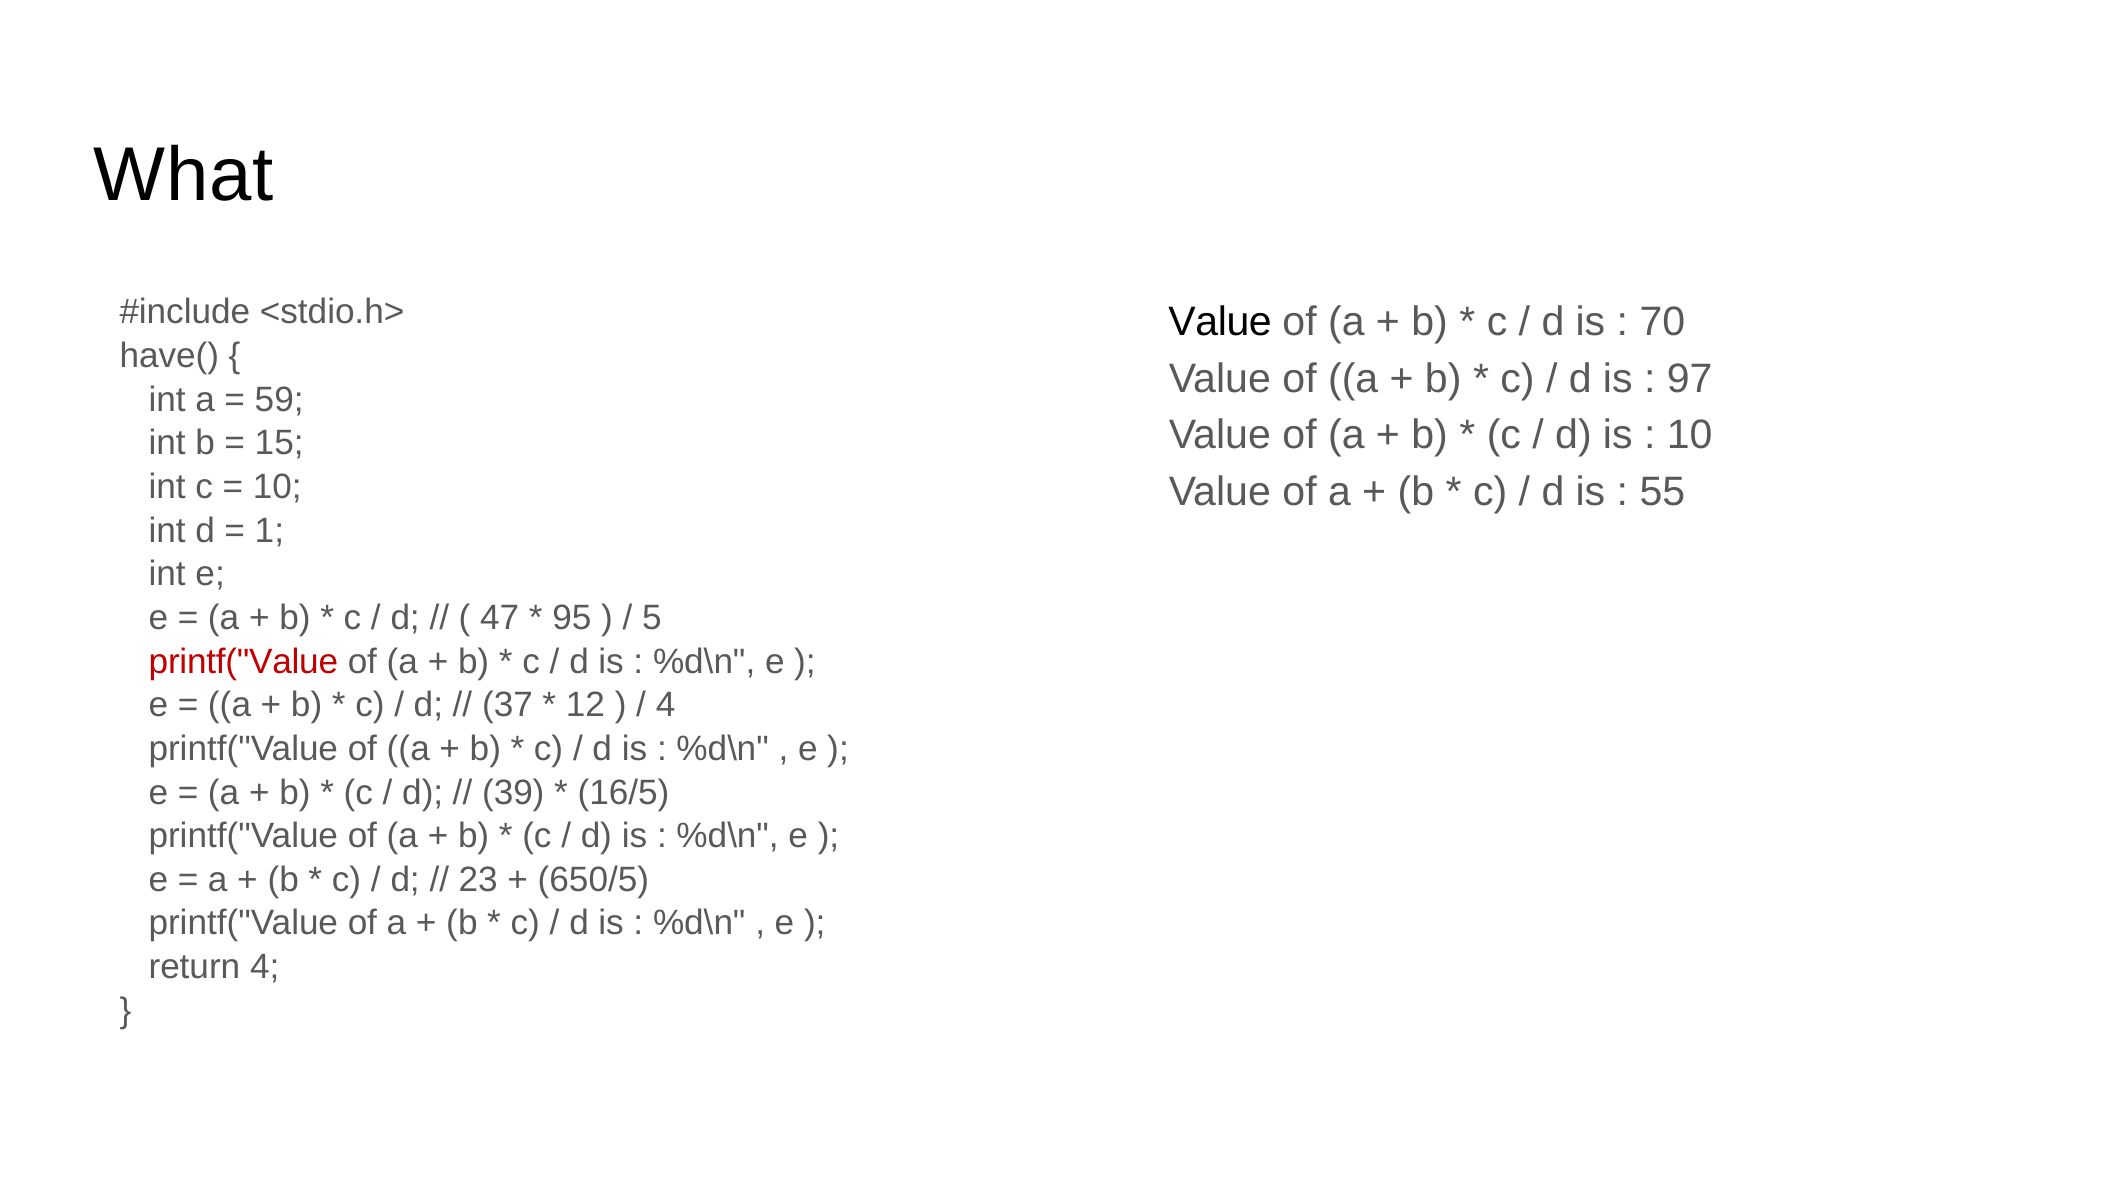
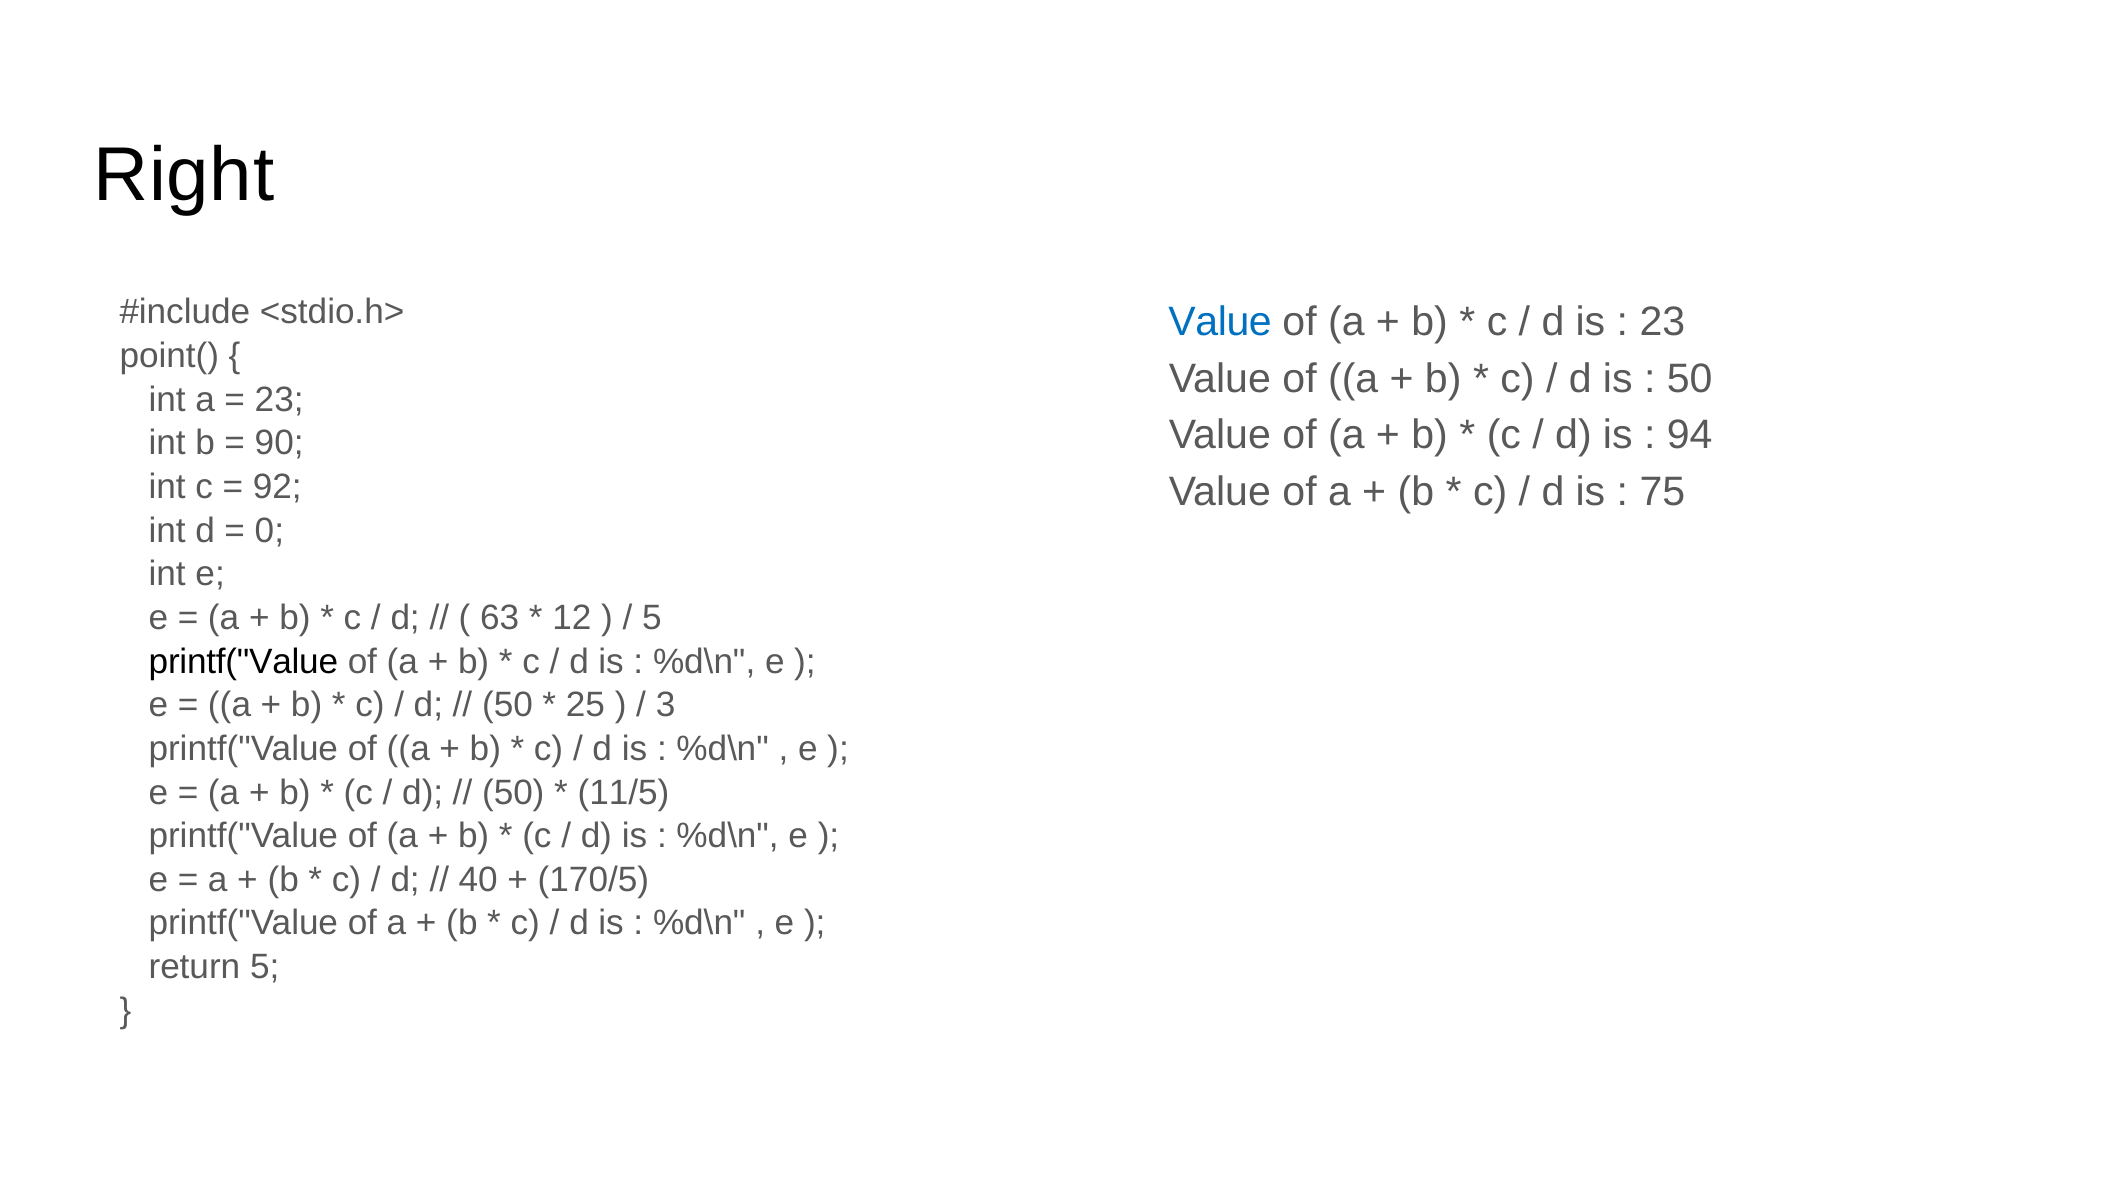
What: What -> Right
Value at (1220, 322) colour: black -> blue
70 at (1662, 322): 70 -> 23
have(: have( -> point(
97 at (1690, 379): 97 -> 50
59 at (279, 399): 59 -> 23
10 at (1690, 435): 10 -> 94
15: 15 -> 90
10 at (277, 487): 10 -> 92
55: 55 -> 75
1: 1 -> 0
47: 47 -> 63
95: 95 -> 12
printf("Value at (243, 661) colour: red -> black
37 at (507, 705): 37 -> 50
12: 12 -> 25
4 at (666, 705): 4 -> 3
39 at (513, 792): 39 -> 50
16/5: 16/5 -> 11/5
23: 23 -> 40
650/5: 650/5 -> 170/5
return 4: 4 -> 5
